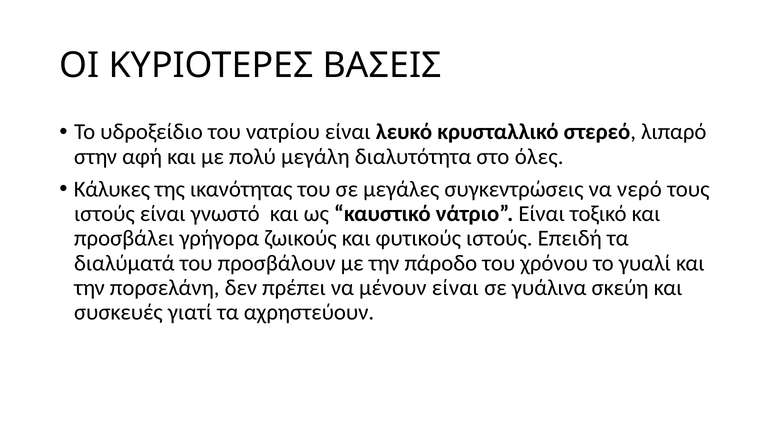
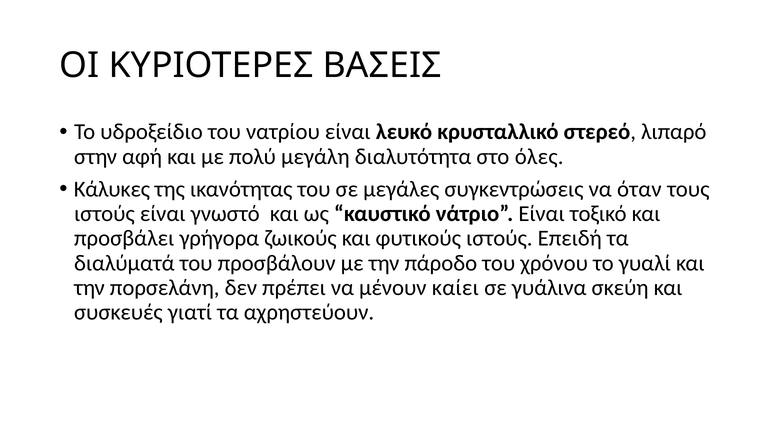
νερό: νερό -> όταν
μένουν είναι: είναι -> καίει
